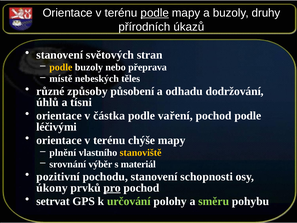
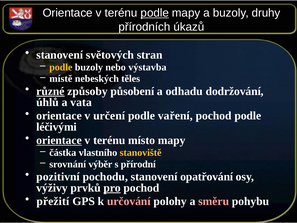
přeprava: přeprava -> výstavba
různé underline: none -> present
tísni: tísni -> vata
částka: částka -> určení
orientace at (59, 140) underline: none -> present
chýše: chýše -> místo
plnění: plnění -> částka
materiál: materiál -> přírodní
schopnosti: schopnosti -> opatřování
úkony: úkony -> výživy
setrvat: setrvat -> přežití
určování colour: light green -> pink
směru colour: light green -> pink
